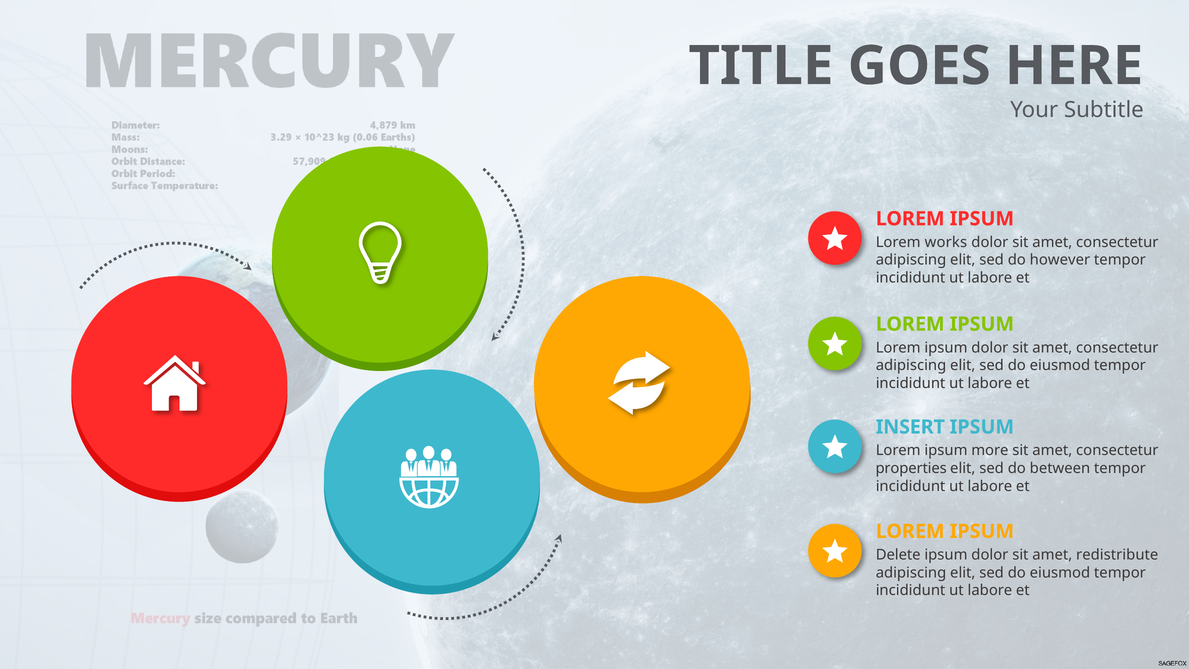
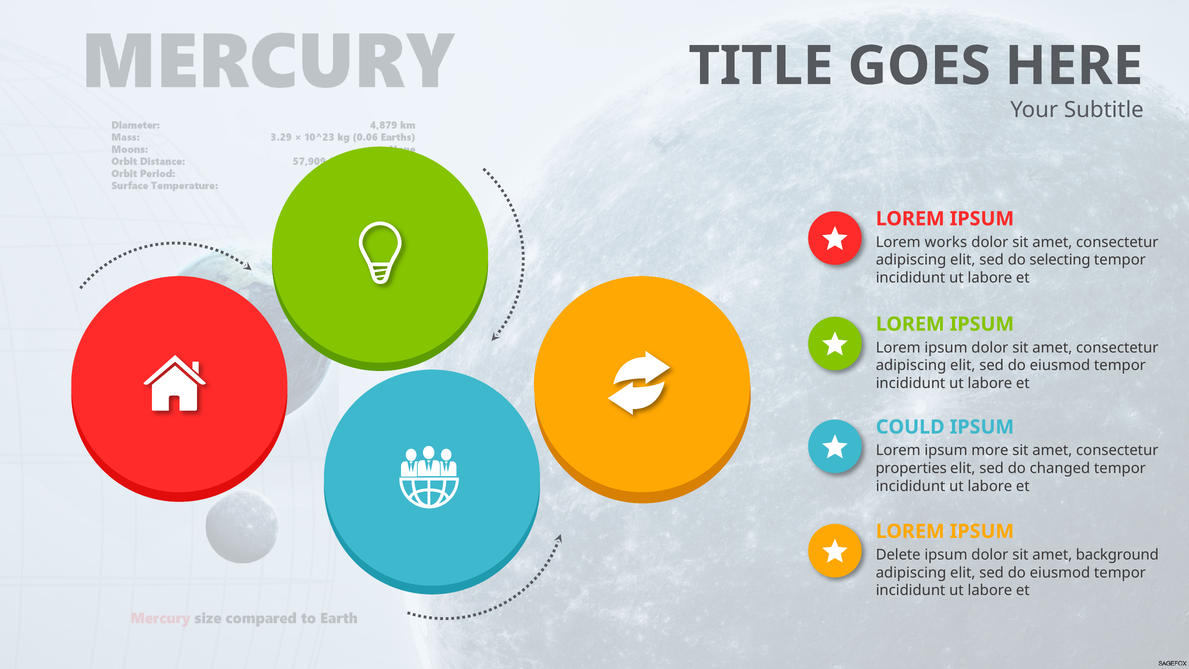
however: however -> selecting
INSERT: INSERT -> COULD
between: between -> changed
redistribute: redistribute -> background
